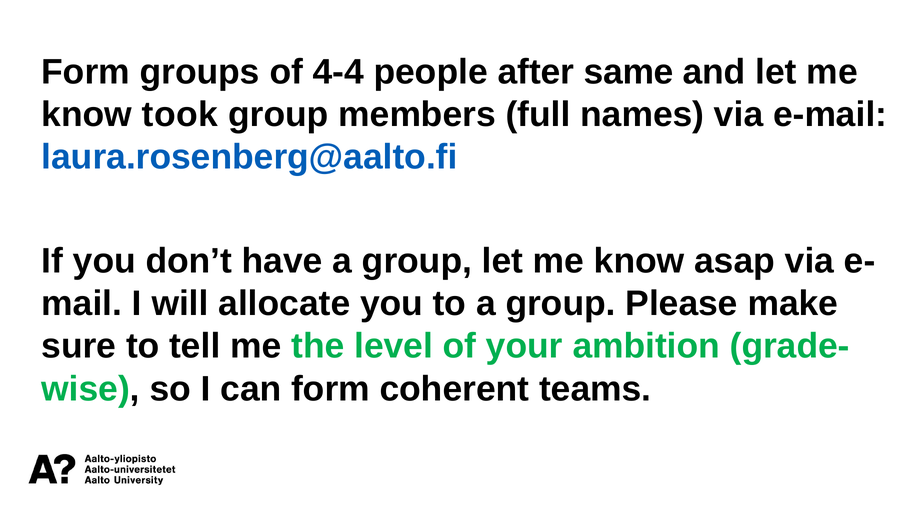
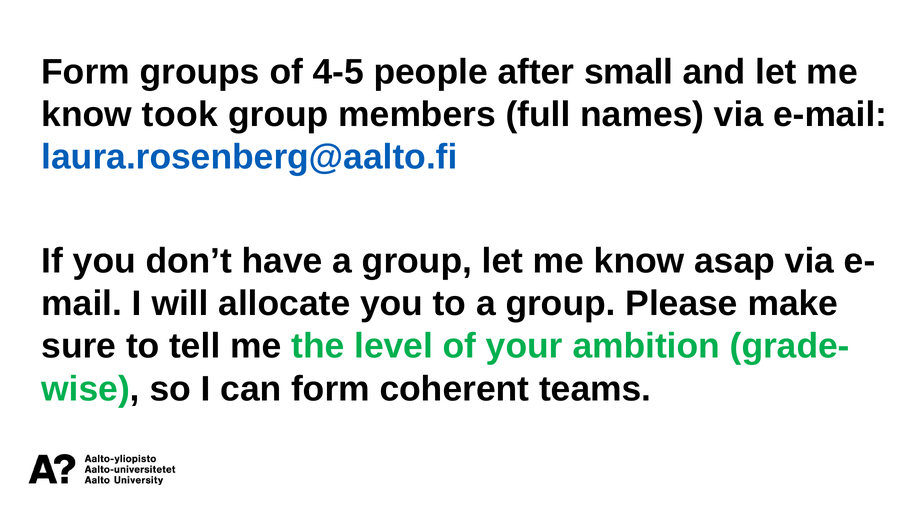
4-4: 4-4 -> 4-5
same: same -> small
